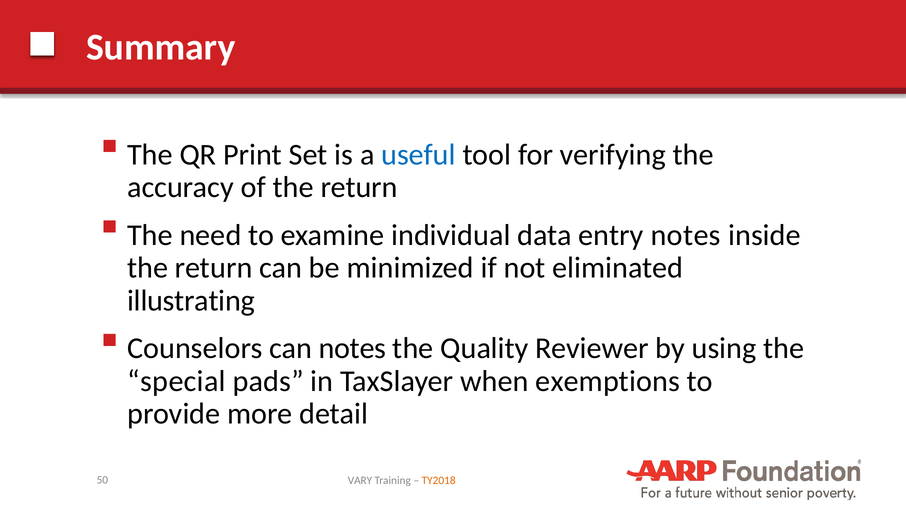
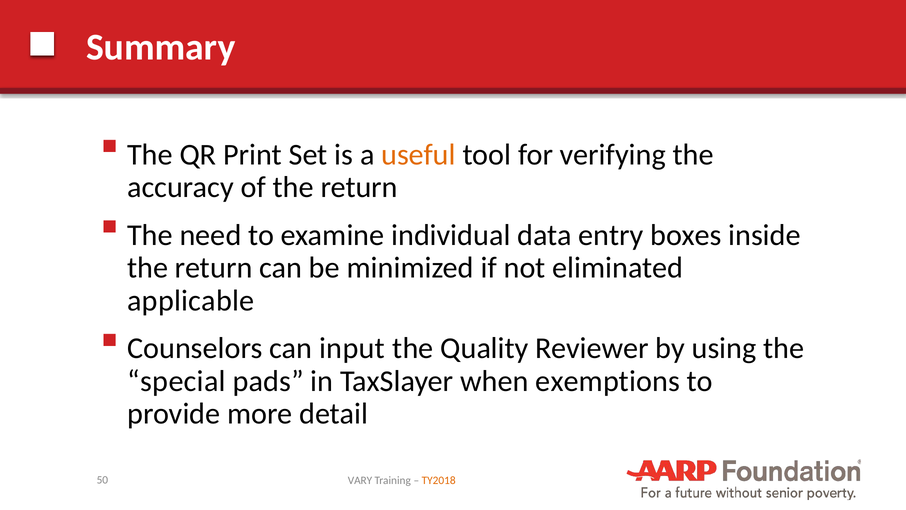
useful colour: blue -> orange
entry notes: notes -> boxes
illustrating: illustrating -> applicable
can notes: notes -> input
